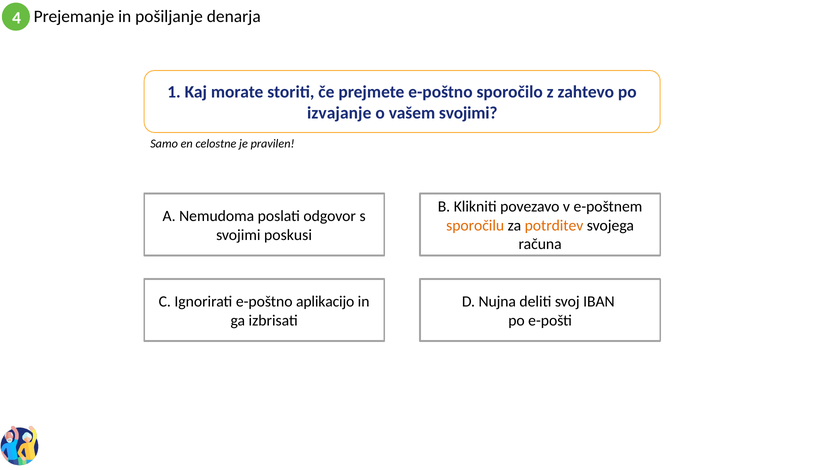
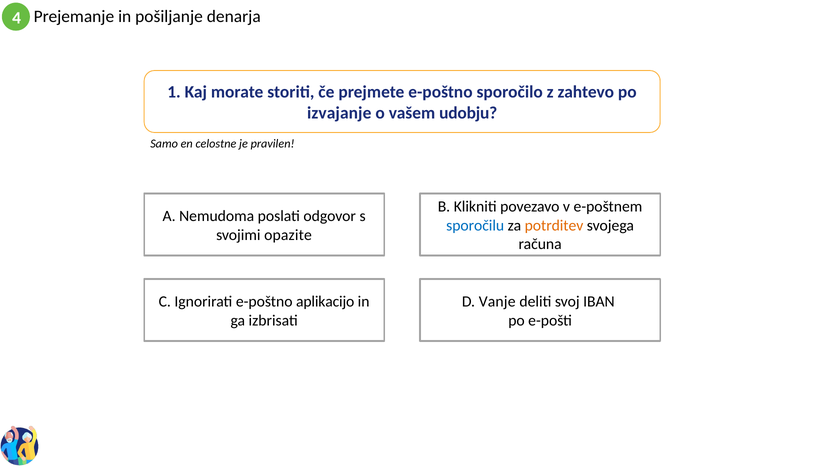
vašem svojimi: svojimi -> udobju
sporočilu colour: orange -> blue
poskusi: poskusi -> opazite
Nujna: Nujna -> Vanje
